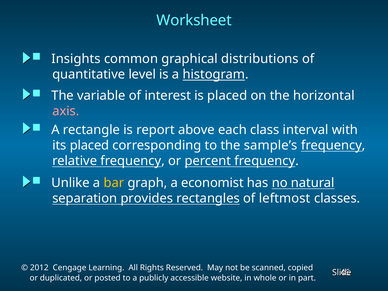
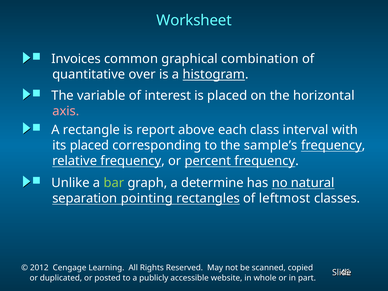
Insights: Insights -> Invoices
distributions: distributions -> combination
level: level -> over
bar colour: yellow -> light green
economist: economist -> determine
provides: provides -> pointing
